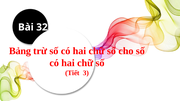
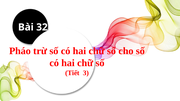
Bảng: Bảng -> Pháo
